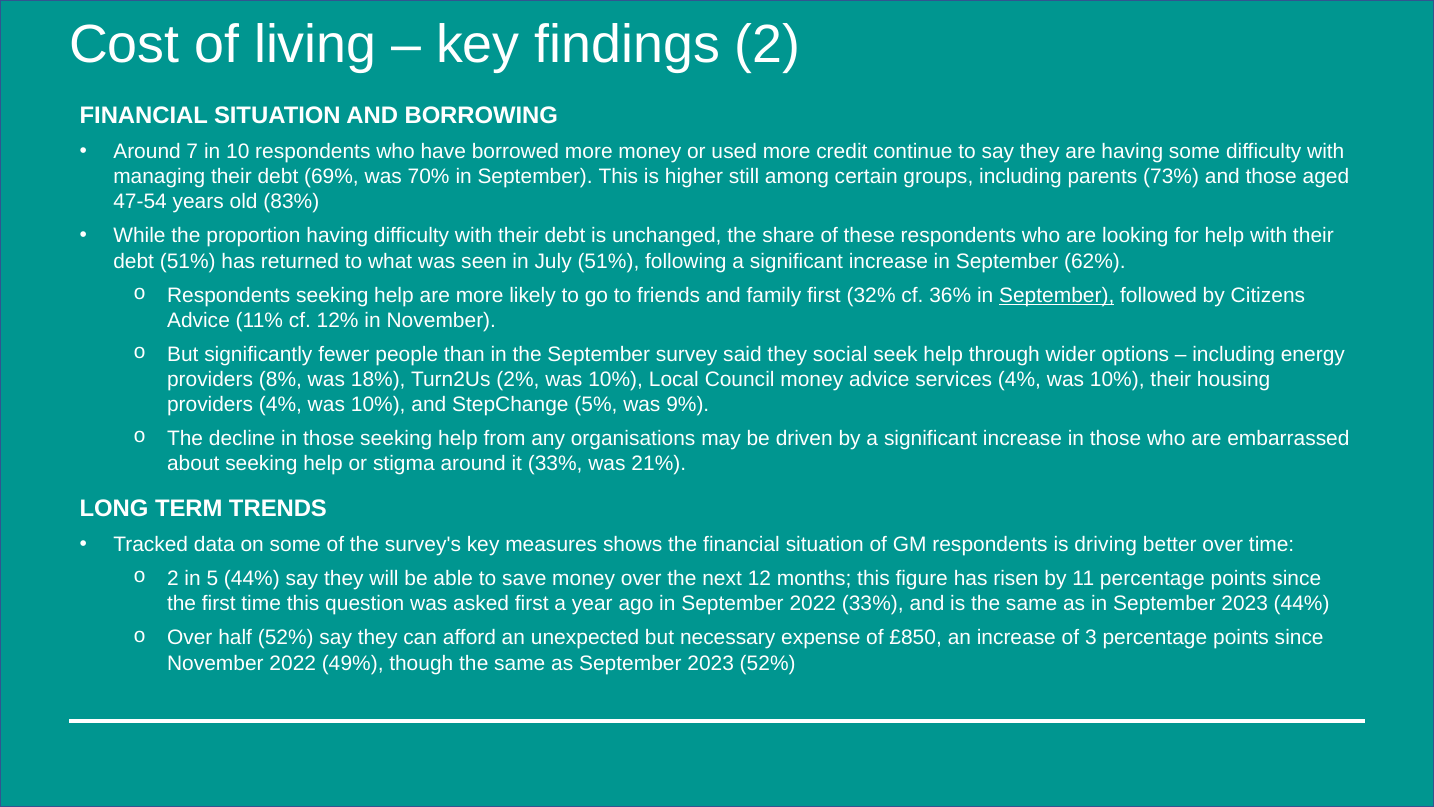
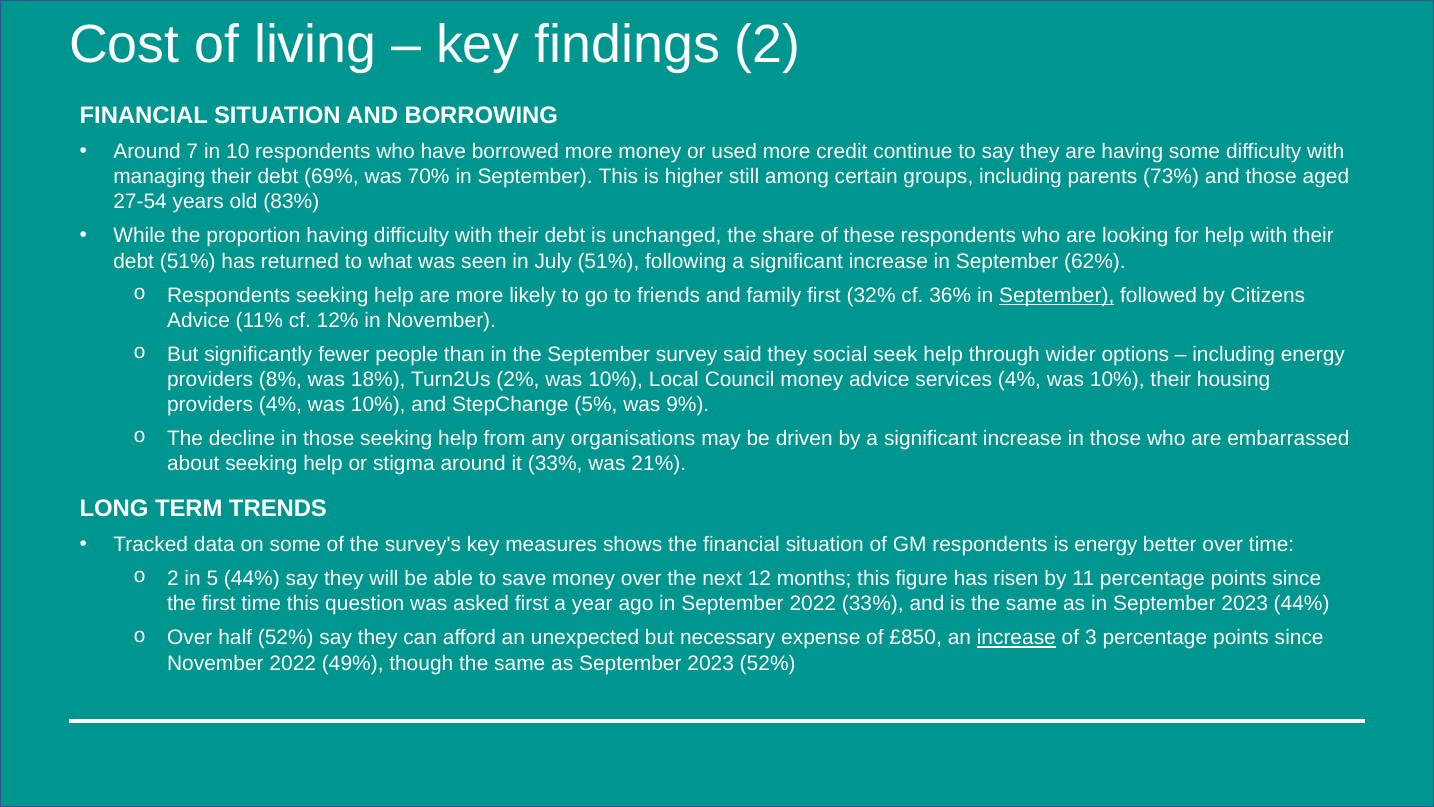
47-54: 47-54 -> 27-54
is driving: driving -> energy
increase at (1016, 638) underline: none -> present
